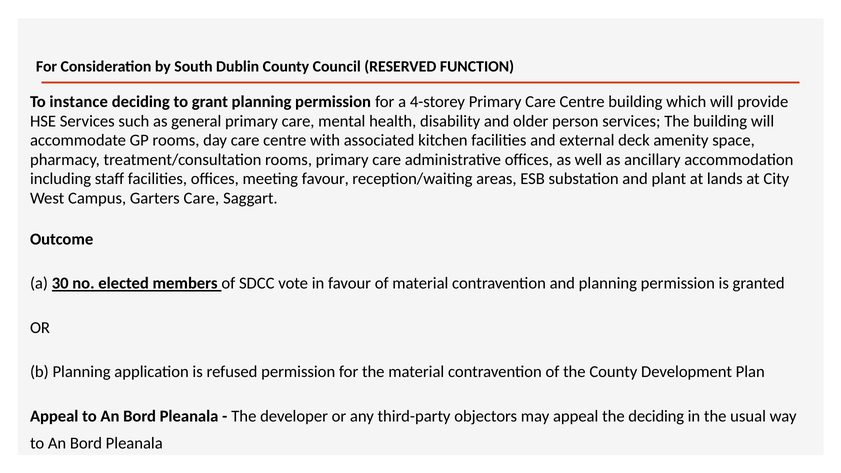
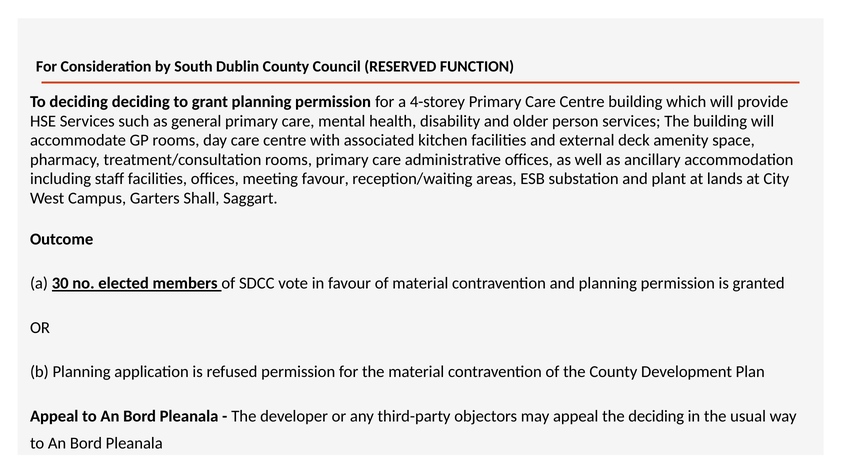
To instance: instance -> deciding
Garters Care: Care -> Shall
